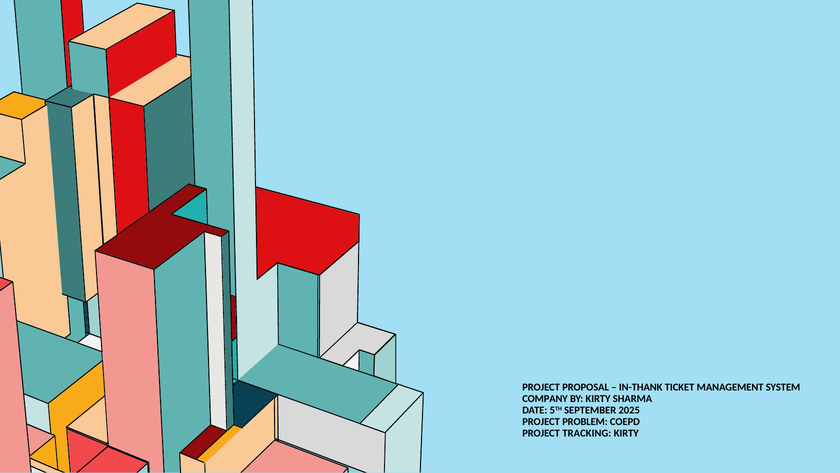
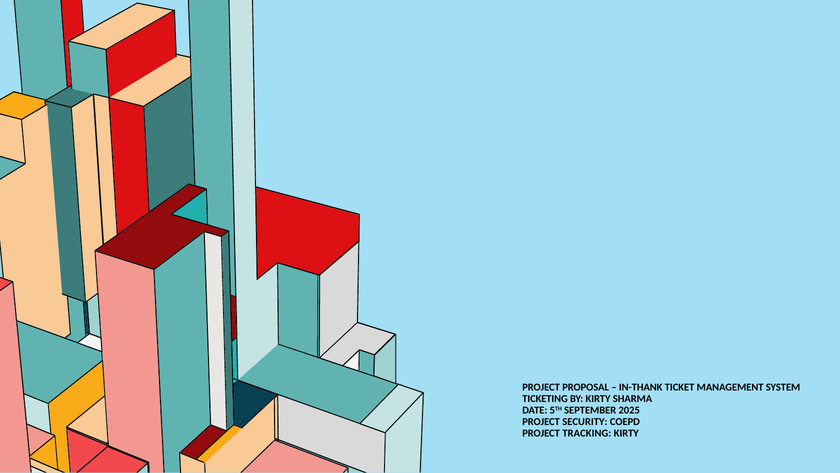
COMPANY: COMPANY -> TICKETING
PROBLEM: PROBLEM -> SECURITY
